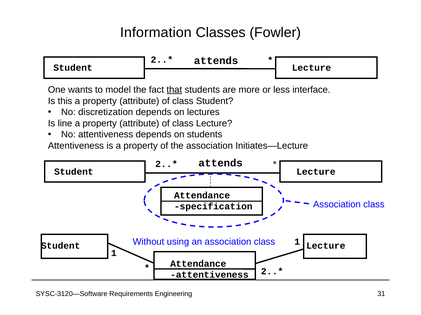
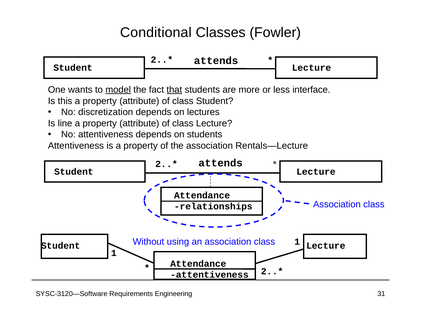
Information: Information -> Conditional
model underline: none -> present
Initiates—Lecture: Initiates—Lecture -> Rentals—Lecture
specification: specification -> relationships
